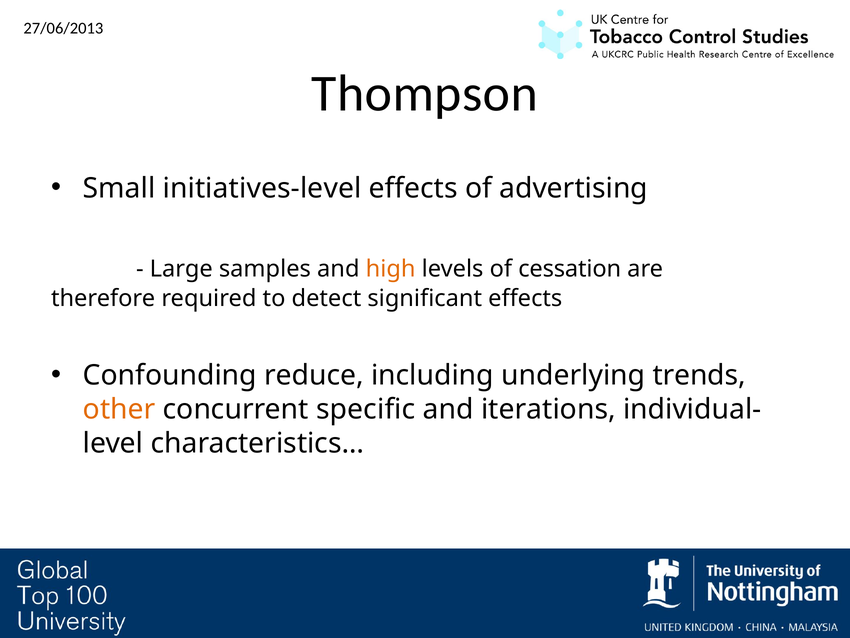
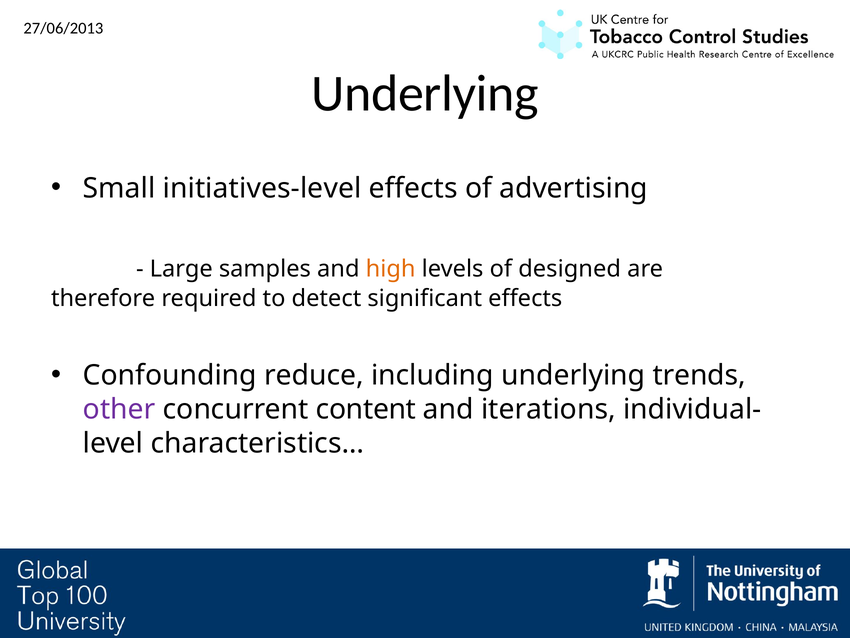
Thompson at (425, 93): Thompson -> Underlying
cessation: cessation -> designed
other colour: orange -> purple
specific: specific -> content
